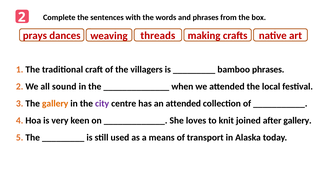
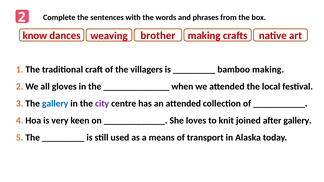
prays: prays -> know
threads: threads -> brother
bamboo phrases: phrases -> making
sound: sound -> gloves
gallery at (55, 104) colour: orange -> blue
